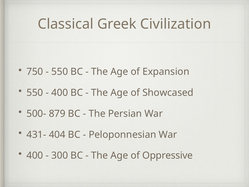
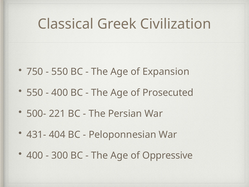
Showcased: Showcased -> Prosecuted
879: 879 -> 221
